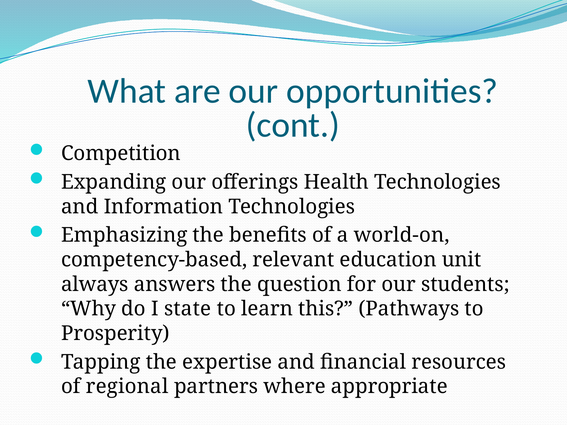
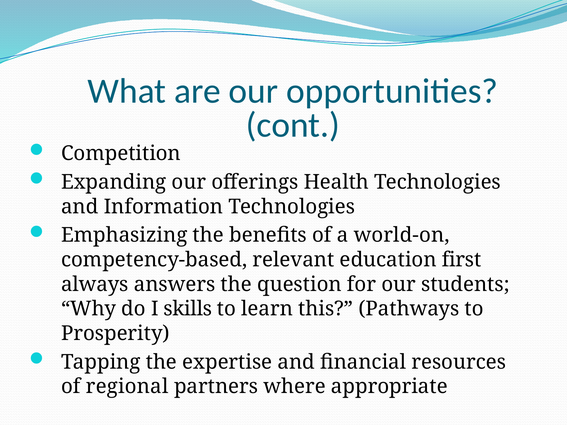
unit: unit -> first
state: state -> skills
